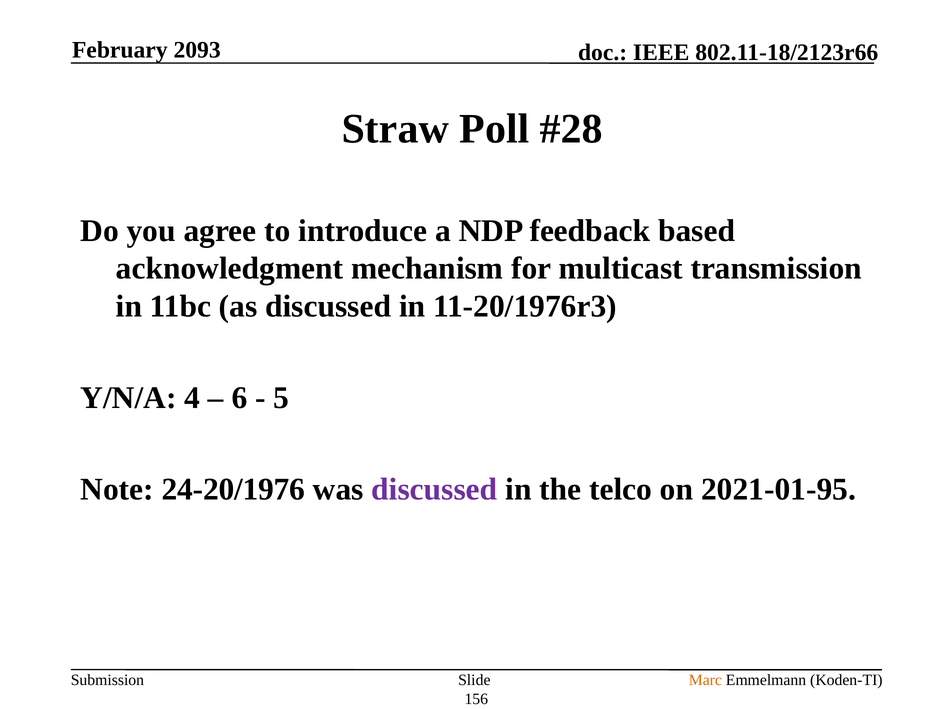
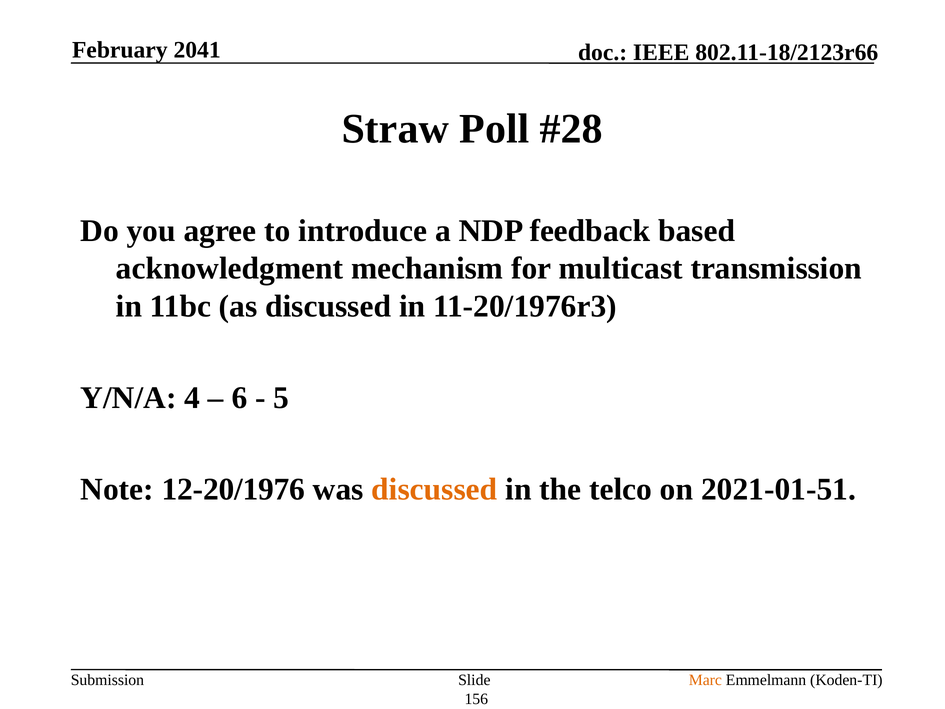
2093: 2093 -> 2041
24-20/1976: 24-20/1976 -> 12-20/1976
discussed at (434, 489) colour: purple -> orange
2021-01-95: 2021-01-95 -> 2021-01-51
